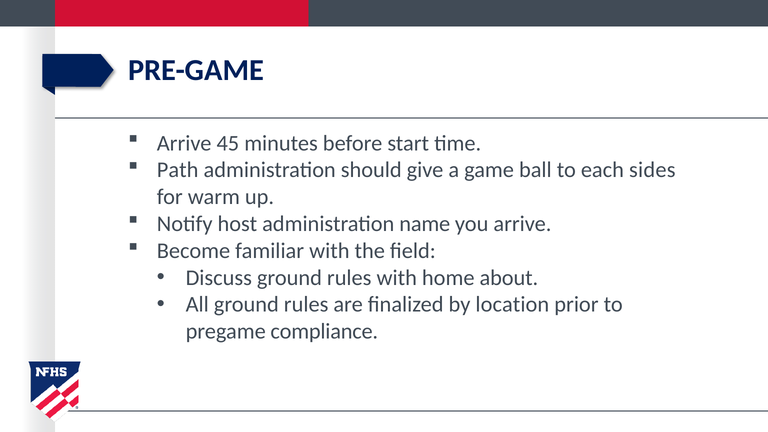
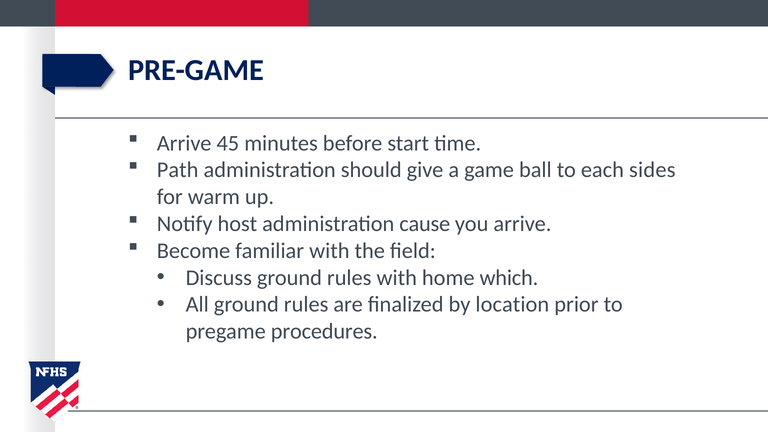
name: name -> cause
about: about -> which
compliance: compliance -> procedures
